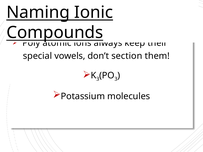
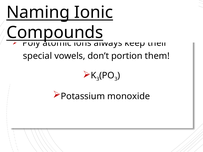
section: section -> portion
molecules: molecules -> monoxide
